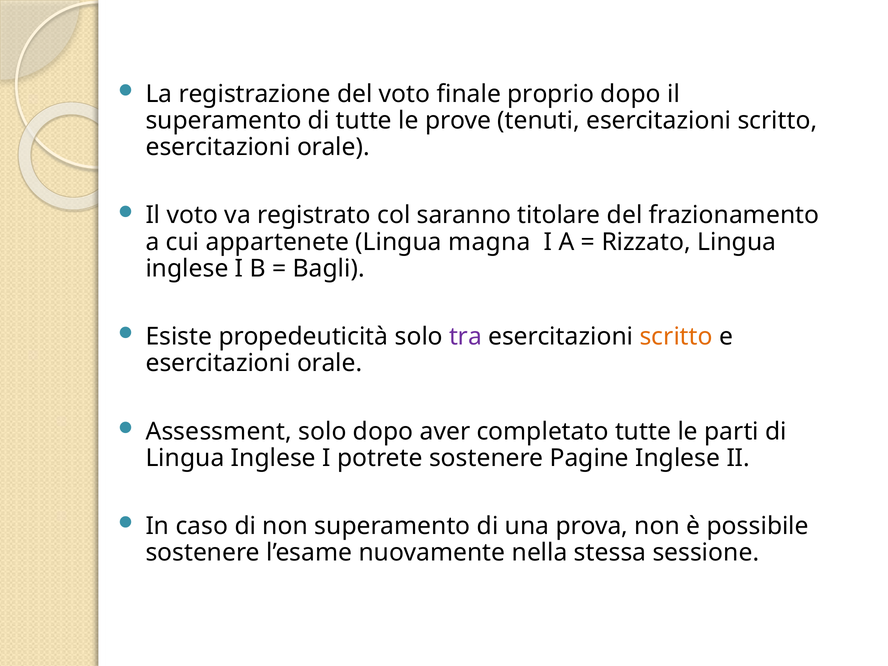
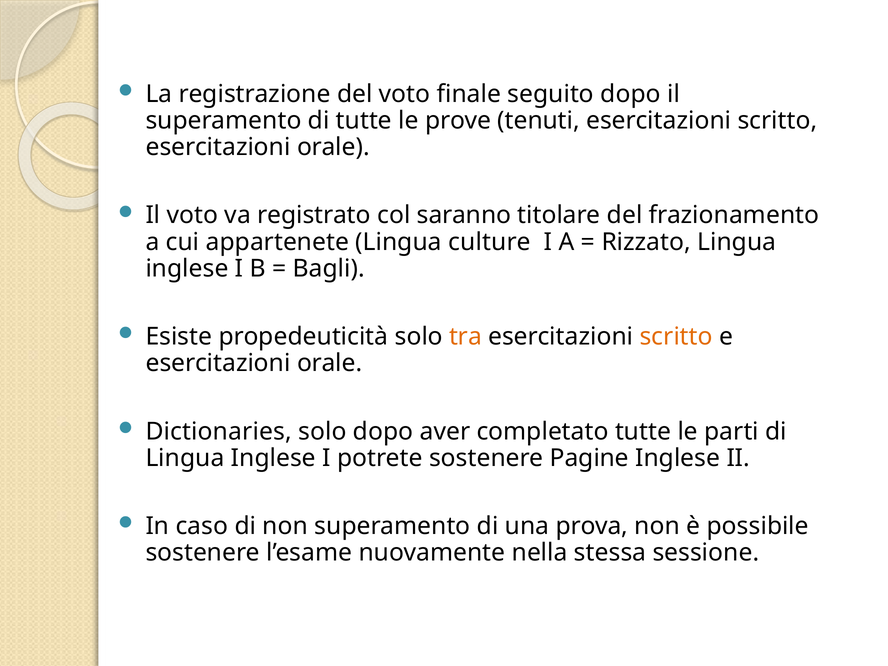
proprio: proprio -> seguito
magna: magna -> culture
tra colour: purple -> orange
Assessment: Assessment -> Dictionaries
